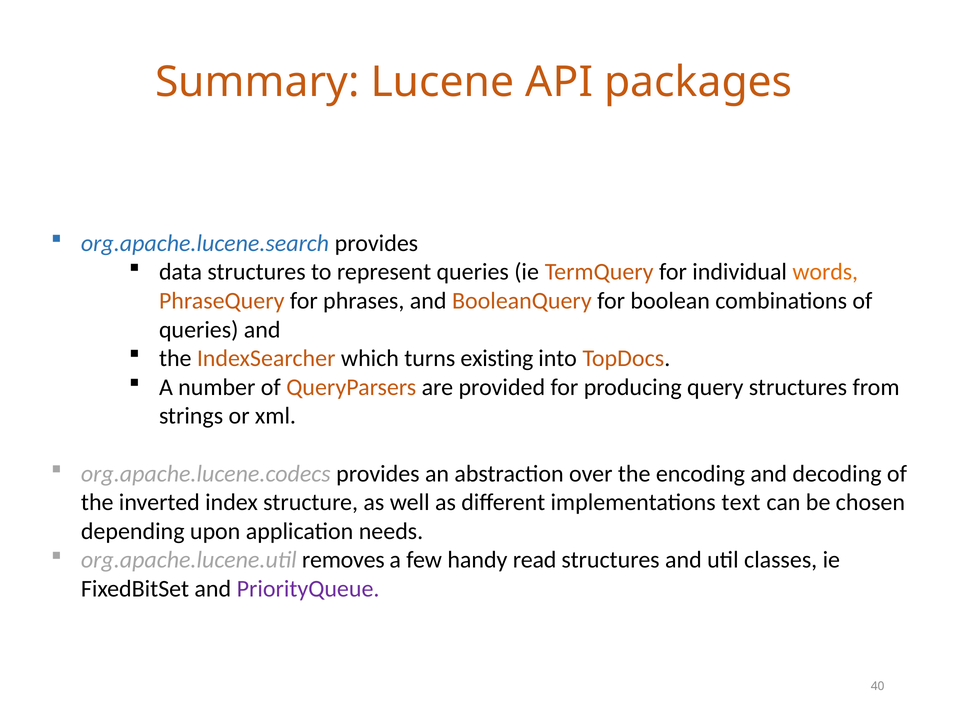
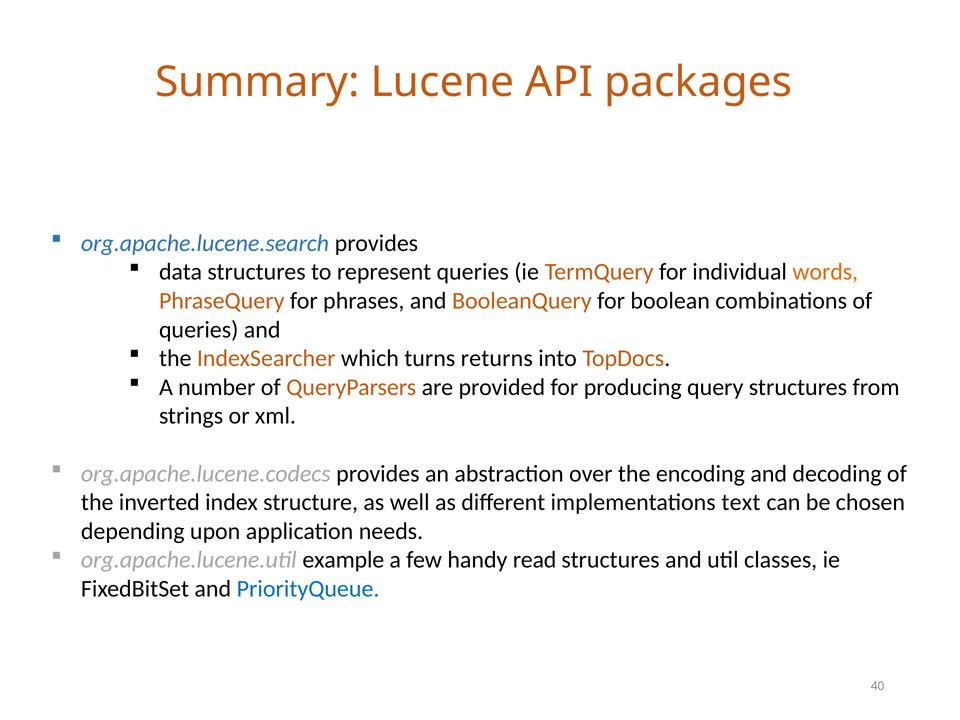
existing: existing -> returns
removes: removes -> example
PriorityQueue colour: purple -> blue
